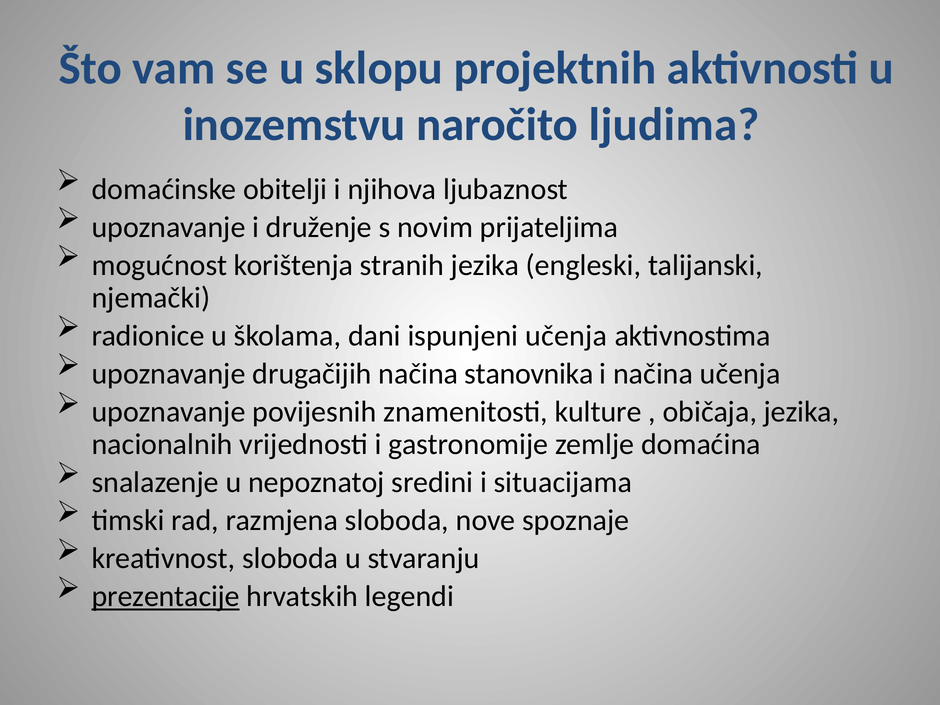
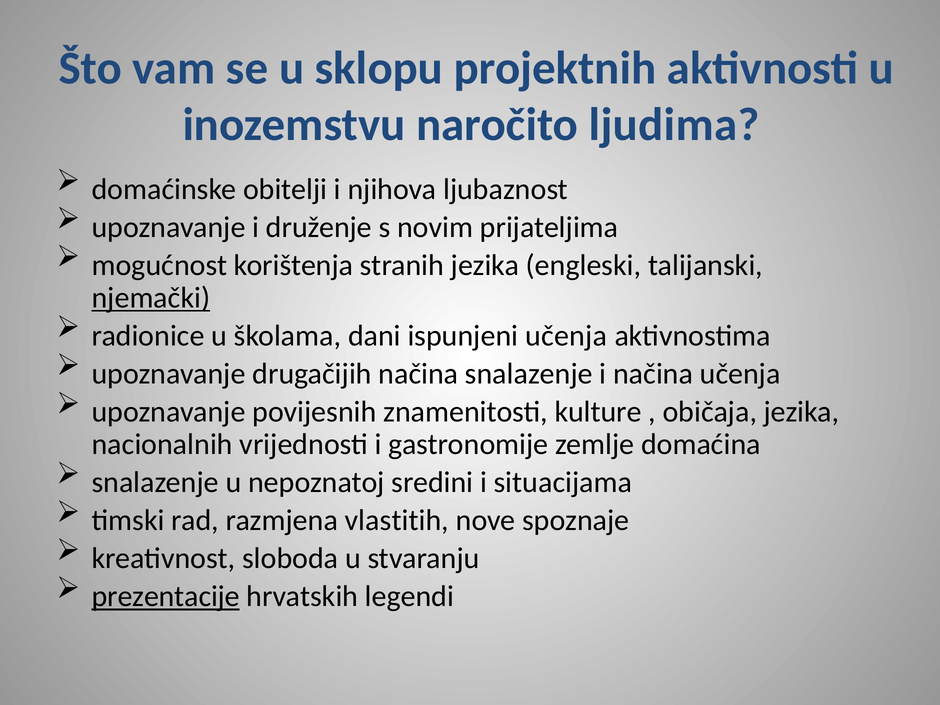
njemački underline: none -> present
načina stanovnika: stanovnika -> snalazenje
razmjena sloboda: sloboda -> vlastitih
